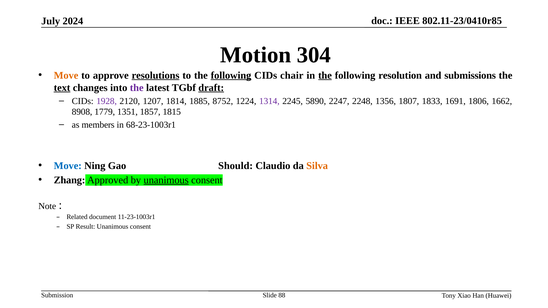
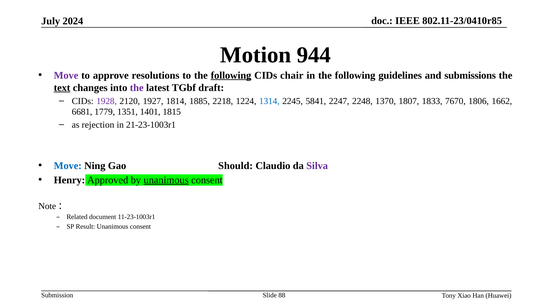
304: 304 -> 944
Move at (66, 75) colour: orange -> purple
resolutions underline: present -> none
the at (325, 75) underline: present -> none
resolution: resolution -> guidelines
draft underline: present -> none
1207: 1207 -> 1927
8752: 8752 -> 2218
1314 colour: purple -> blue
5890: 5890 -> 5841
1356: 1356 -> 1370
1691: 1691 -> 7670
8908: 8908 -> 6681
1857: 1857 -> 1401
members: members -> rejection
68-23-1003r1: 68-23-1003r1 -> 21-23-1003r1
Silva colour: orange -> purple
Zhang: Zhang -> Henry
